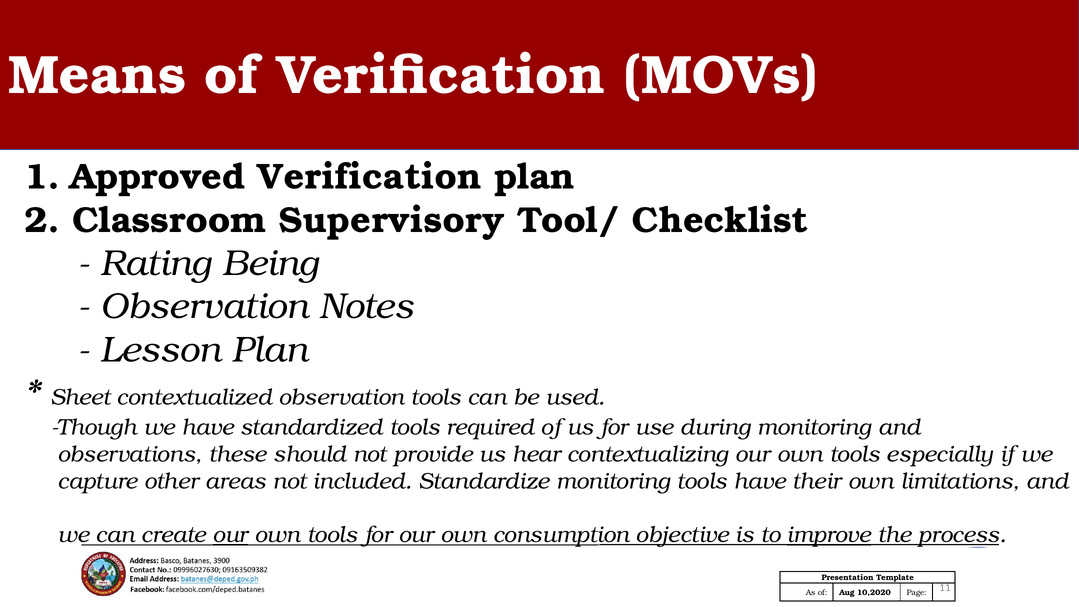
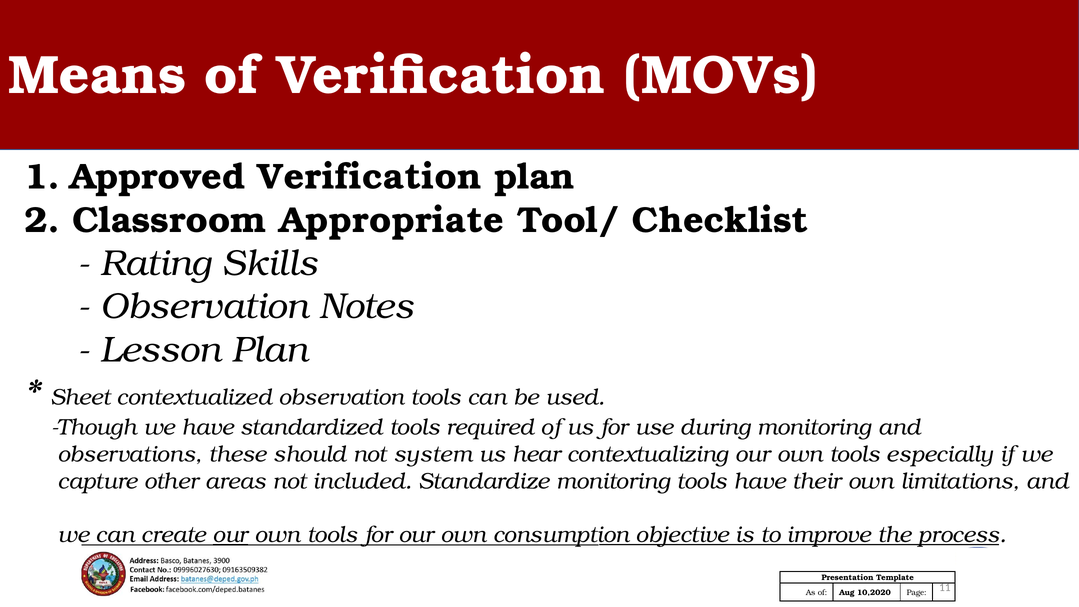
Supervisory: Supervisory -> Appropriate
Being: Being -> Skills
provide: provide -> system
improve underline: present -> none
